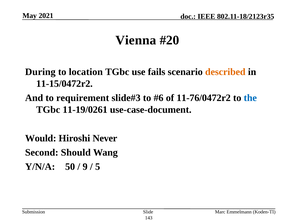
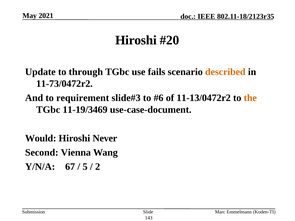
Vienna at (136, 40): Vienna -> Hiroshi
During: During -> Update
location: location -> through
11-15/0472r2: 11-15/0472r2 -> 11-73/0472r2
11-76/0472r2: 11-76/0472r2 -> 11-13/0472r2
the colour: blue -> orange
11-19/0261: 11-19/0261 -> 11-19/3469
Should: Should -> Vienna
50: 50 -> 67
9: 9 -> 5
5: 5 -> 2
